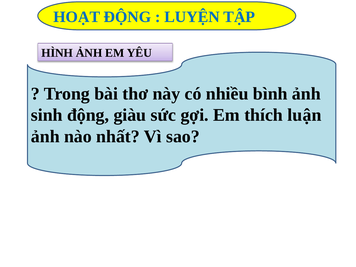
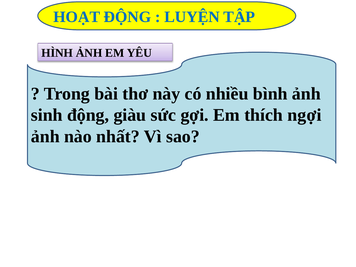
luận: luận -> ngợi
